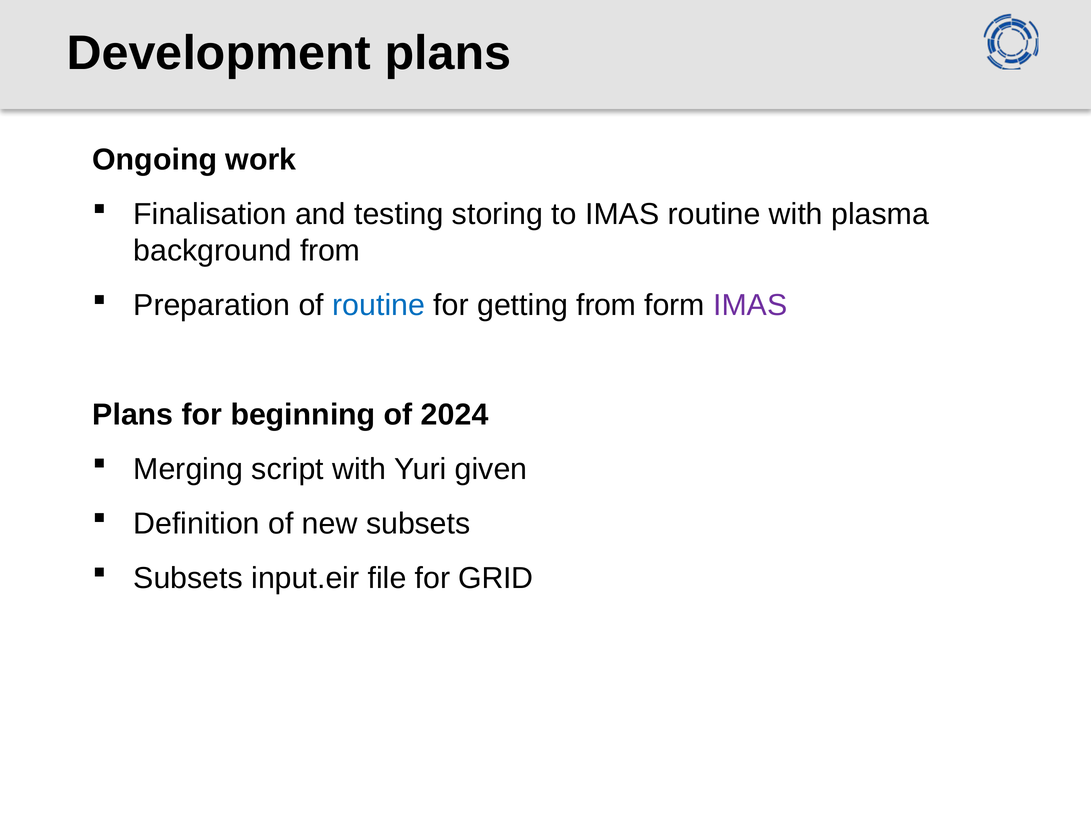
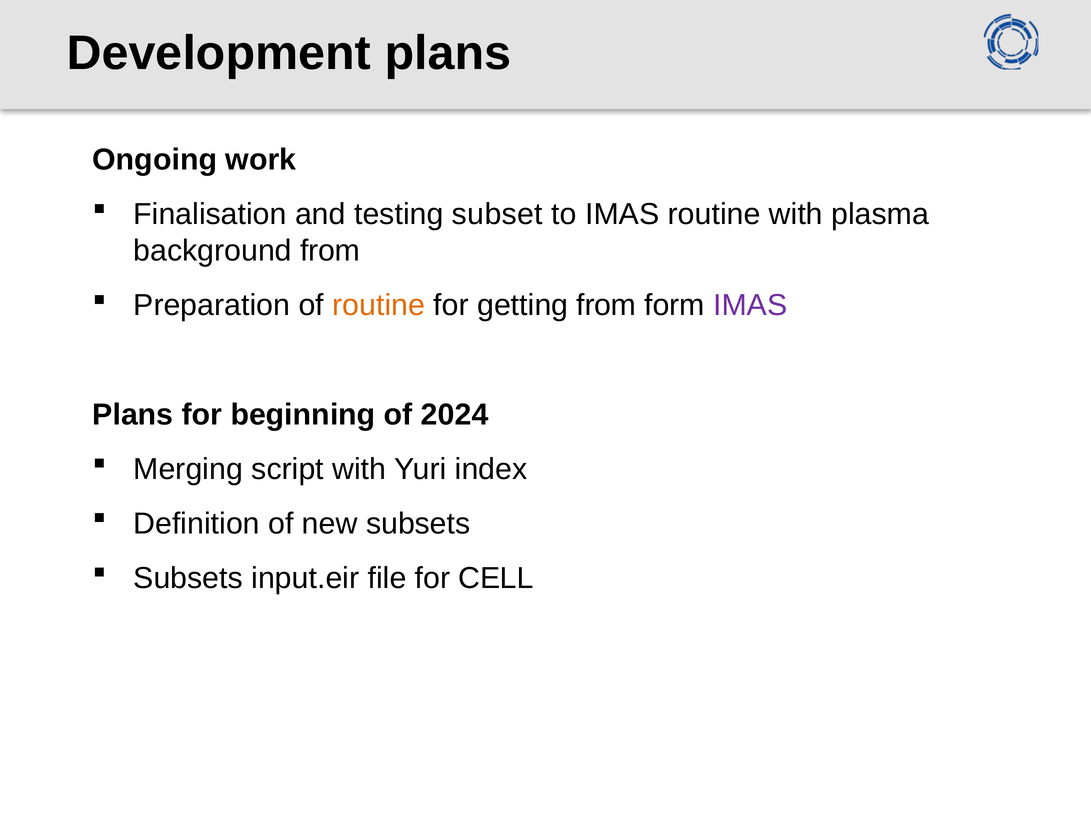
storing: storing -> subset
routine at (379, 306) colour: blue -> orange
given: given -> index
GRID: GRID -> CELL
